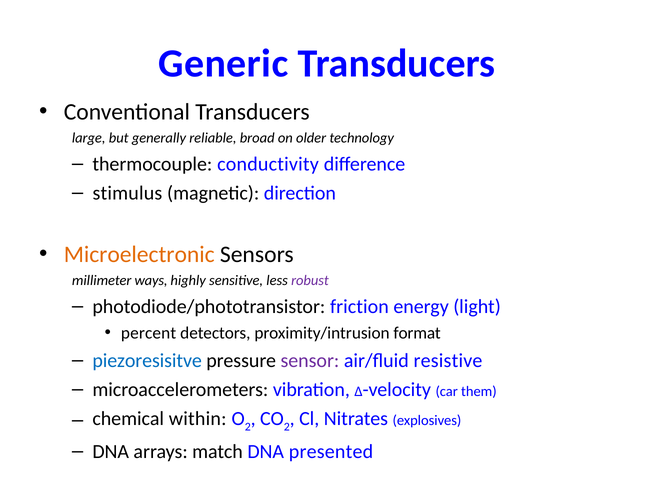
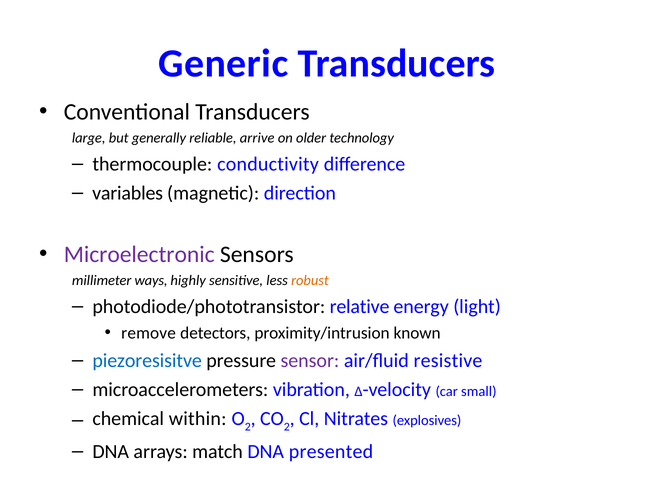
broad: broad -> arrive
stimulus: stimulus -> variables
Microelectronic colour: orange -> purple
robust colour: purple -> orange
friction: friction -> relative
percent: percent -> remove
format: format -> known
them: them -> small
